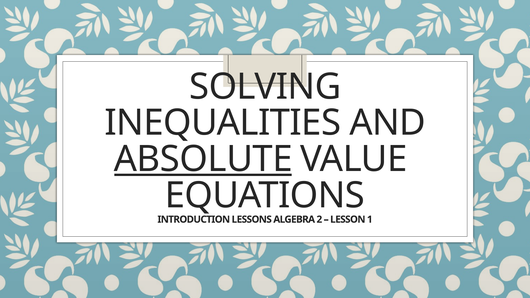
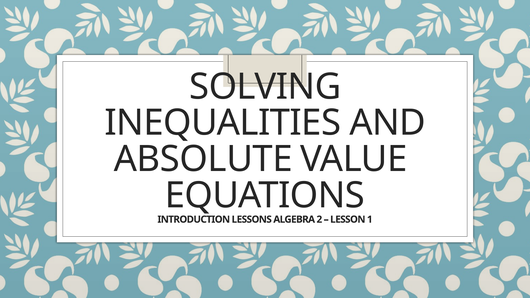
ABSOLUTE underline: present -> none
